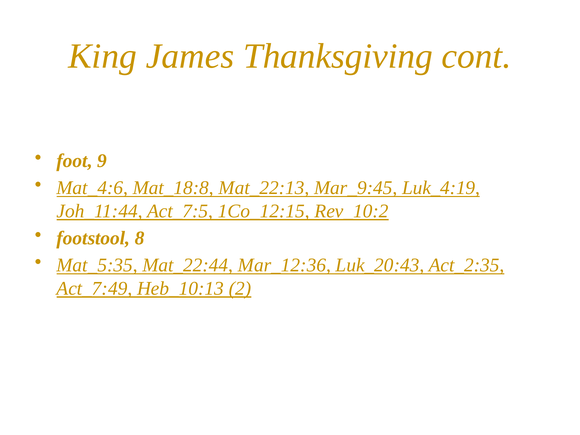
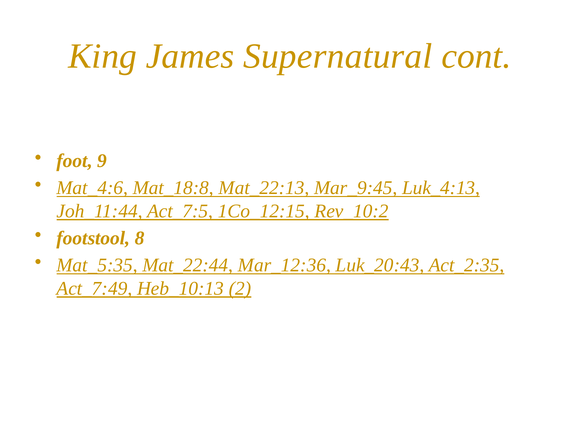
Thanksgiving: Thanksgiving -> Supernatural
Luk_4:19: Luk_4:19 -> Luk_4:13
